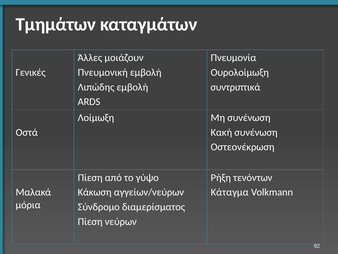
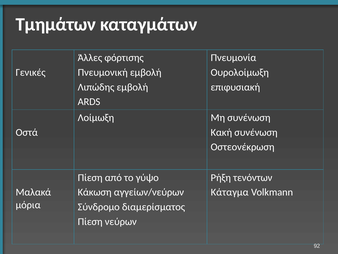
μοιάζουν: μοιάζουν -> φόρτισης
συντριπτικά: συντριπτικά -> επιφυσιακή
